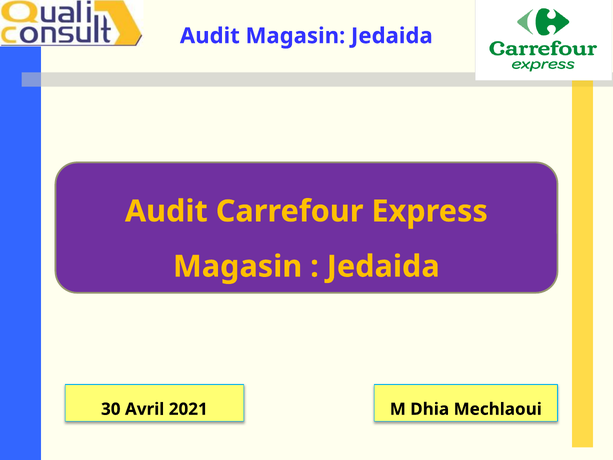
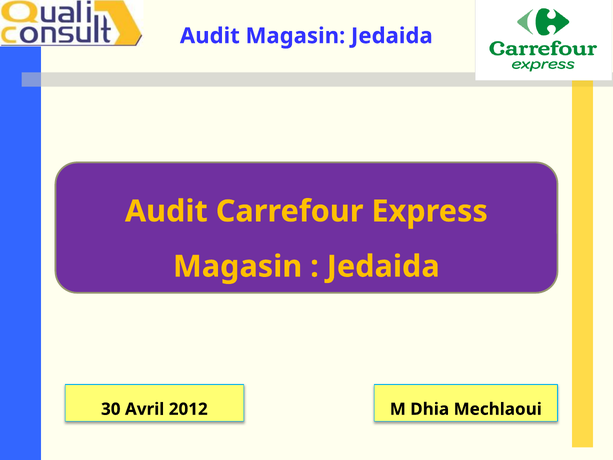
2021: 2021 -> 2012
